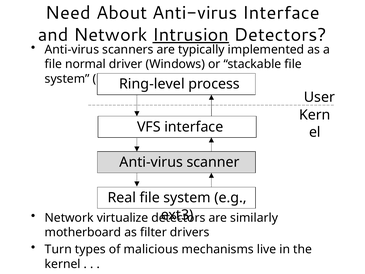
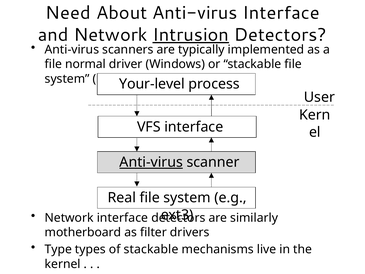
Ring-level: Ring-level -> Your-level
Anti-virus at (151, 162) underline: none -> present
Network virtualize: virtualize -> interface
Turn: Turn -> Type
of malicious: malicious -> stackable
